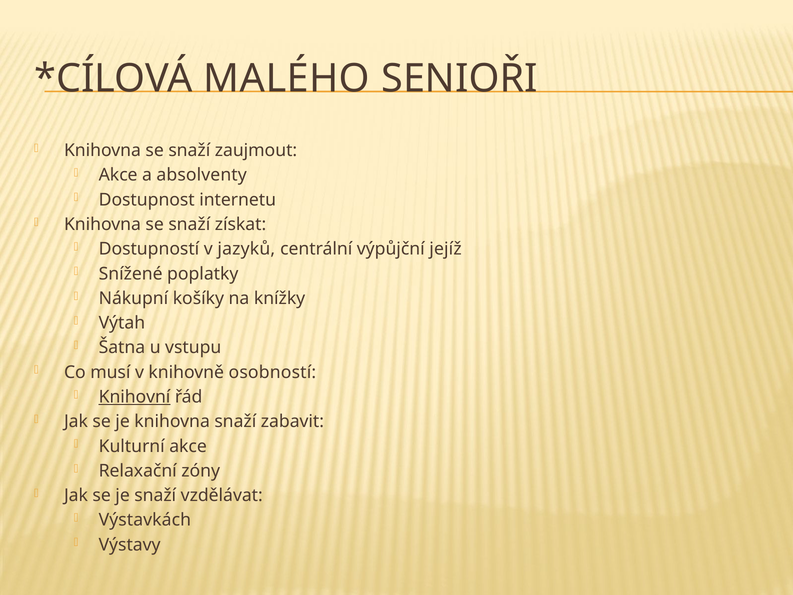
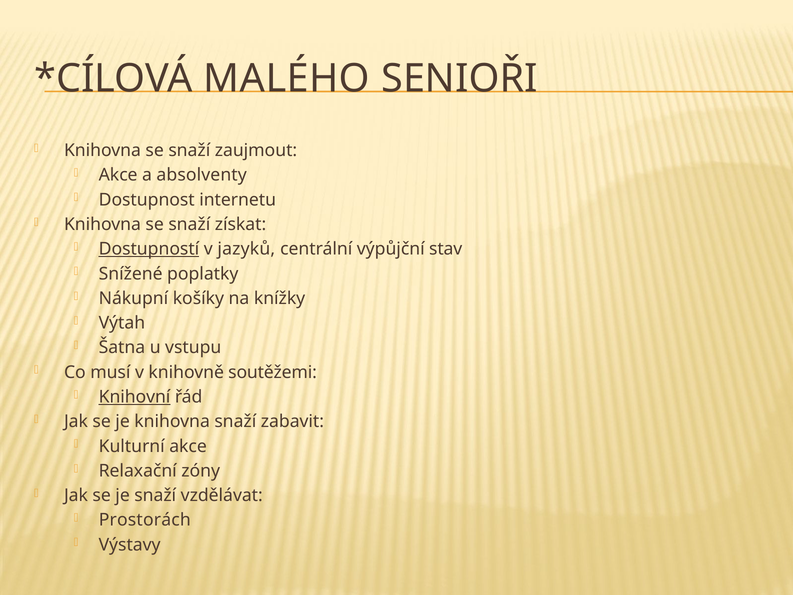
Dostupností underline: none -> present
jejíž: jejíž -> stav
osobností: osobností -> soutěžemi
Výstavkách: Výstavkách -> Prostorách
